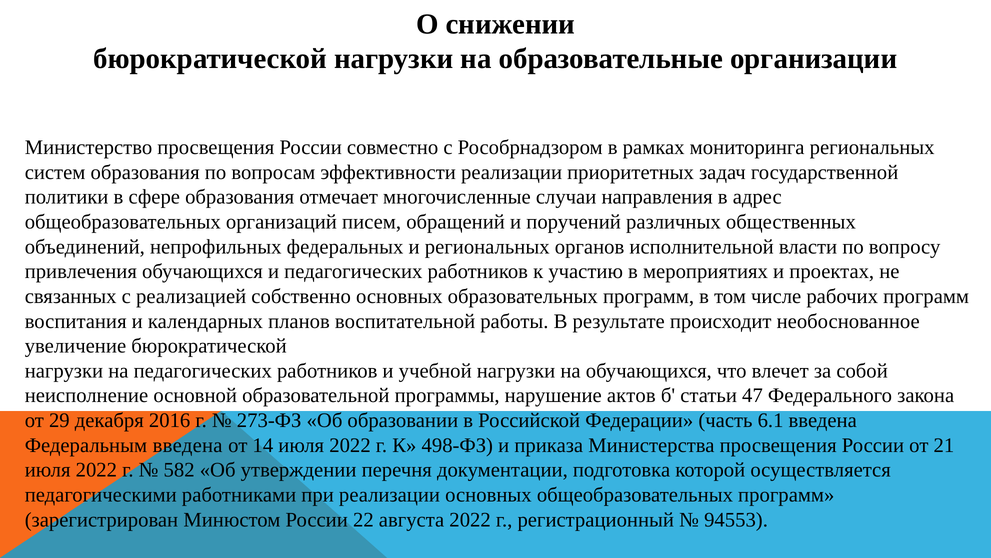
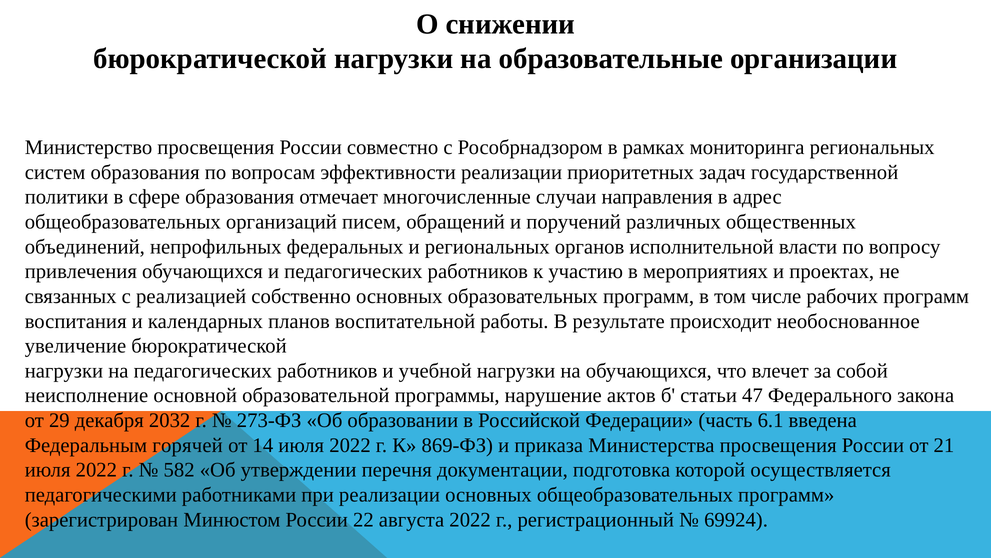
2016: 2016 -> 2032
Федеральным введена: введена -> горячей
498-ФЗ: 498-ФЗ -> 869-ФЗ
94553: 94553 -> 69924
